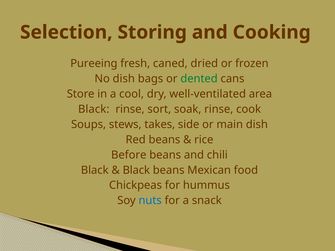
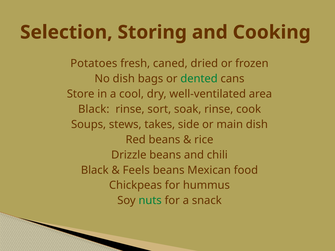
Pureeing: Pureeing -> Potatoes
Before: Before -> Drizzle
Black at (136, 170): Black -> Feels
nuts colour: blue -> green
